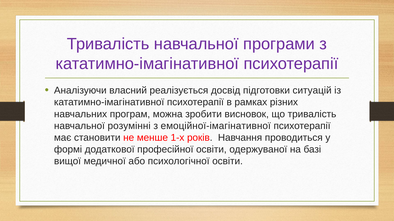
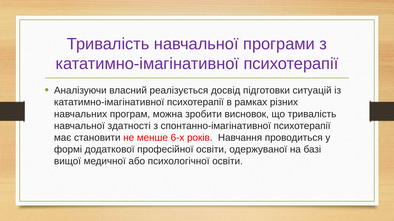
розумінні: розумінні -> здатності
емоційної-імагінативної: емоційної-імагінативної -> спонтанно-імагінативної
1-х: 1-х -> 6-х
